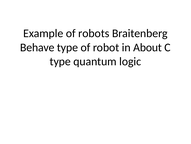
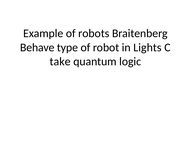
About: About -> Lights
type at (60, 61): type -> take
